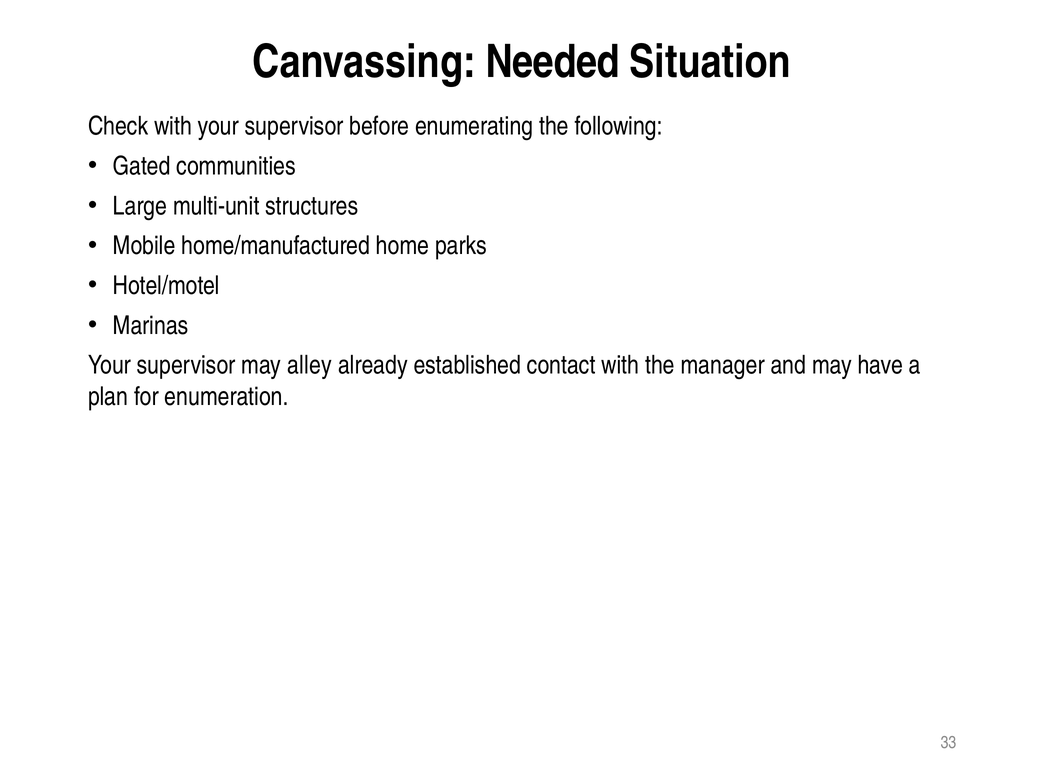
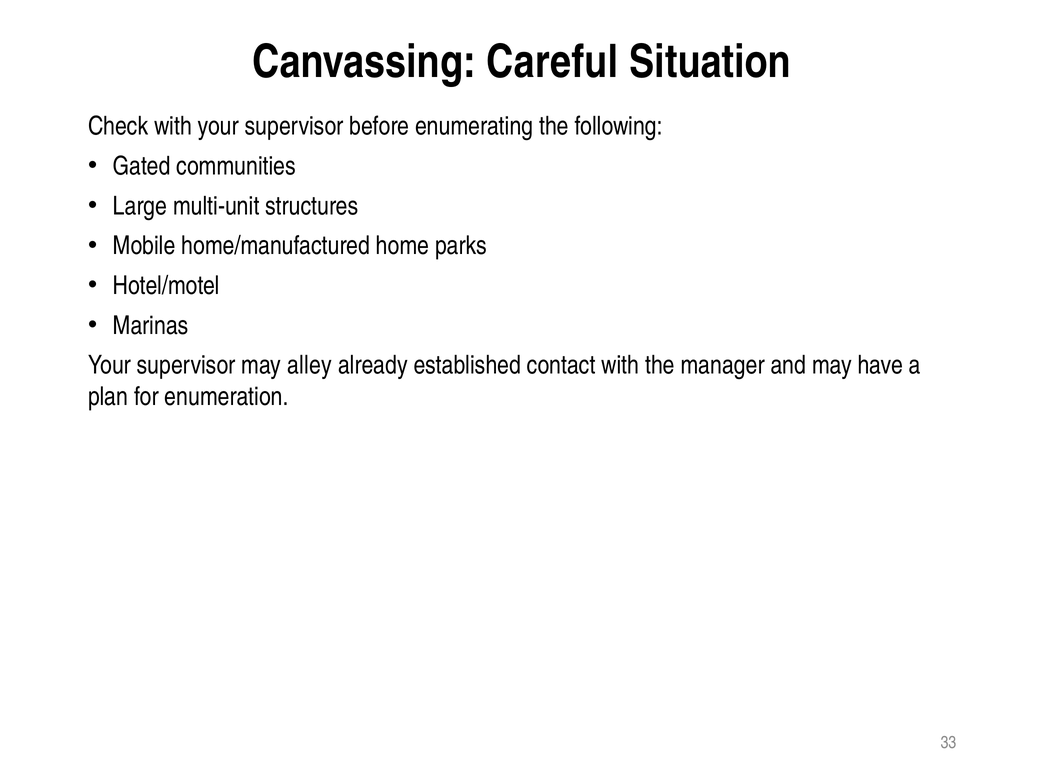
Needed: Needed -> Careful
